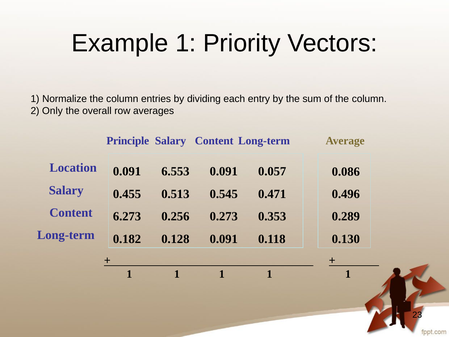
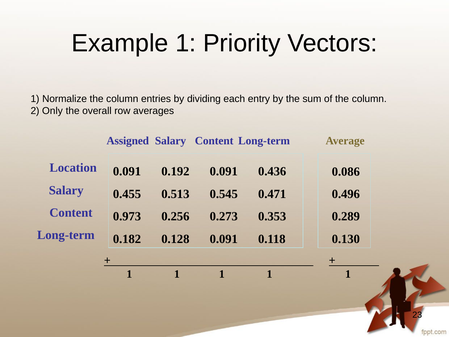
Principle: Principle -> Assigned
6.553: 6.553 -> 0.192
0.057: 0.057 -> 0.436
6.273: 6.273 -> 0.973
